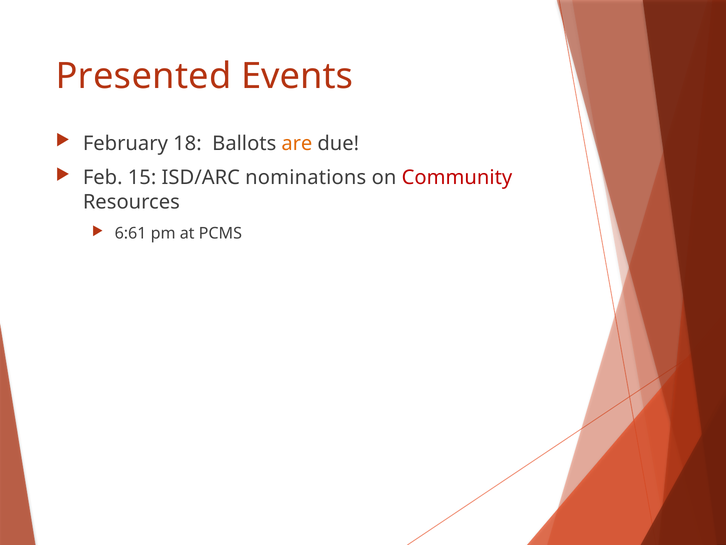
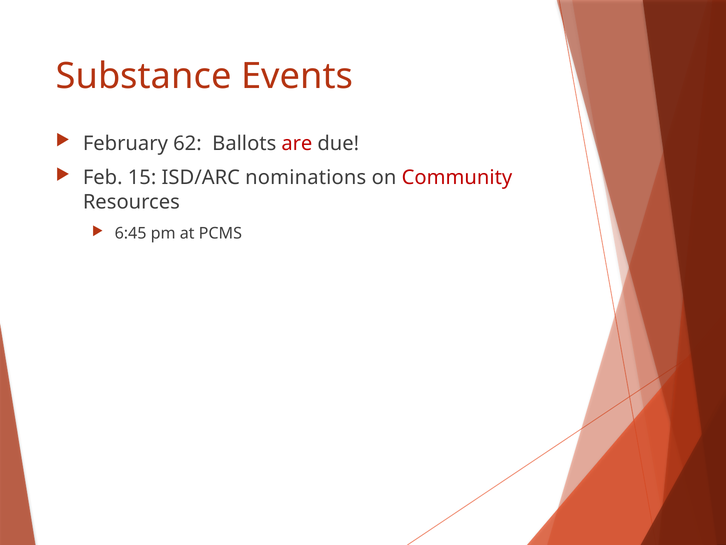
Presented: Presented -> Substance
18: 18 -> 62
are colour: orange -> red
6:61: 6:61 -> 6:45
